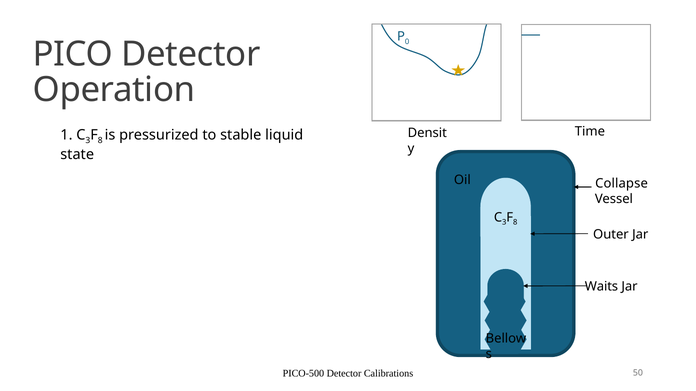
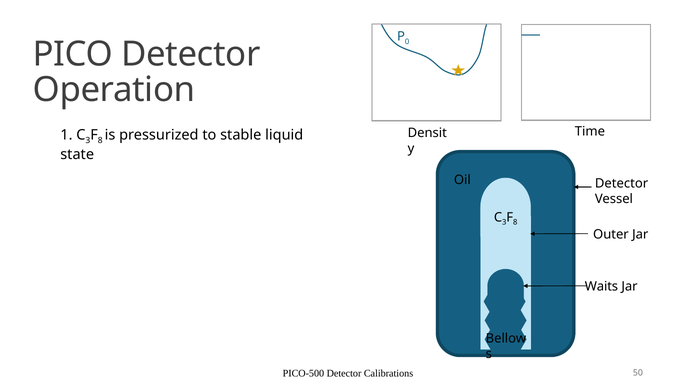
Collapse at (622, 184): Collapse -> Detector
